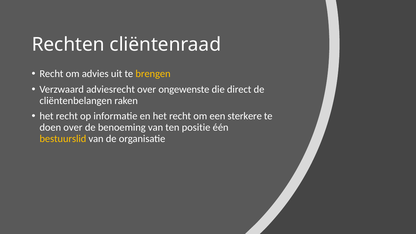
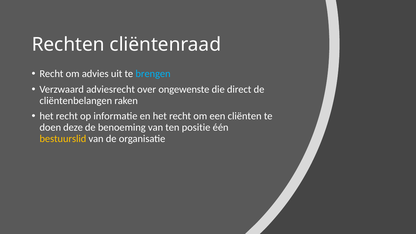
brengen colour: yellow -> light blue
sterkere: sterkere -> cliënten
doen over: over -> deze
